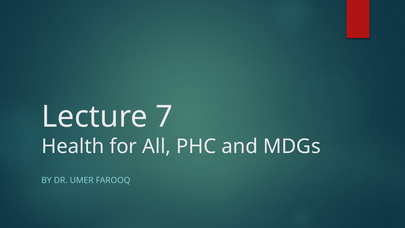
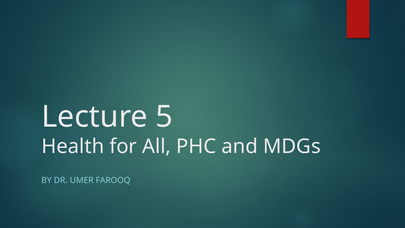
7: 7 -> 5
